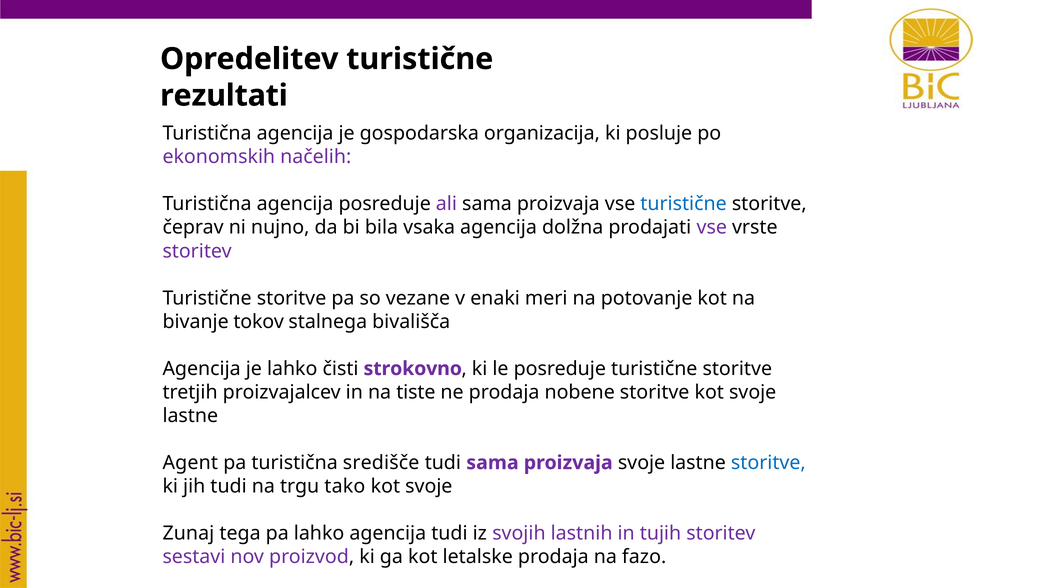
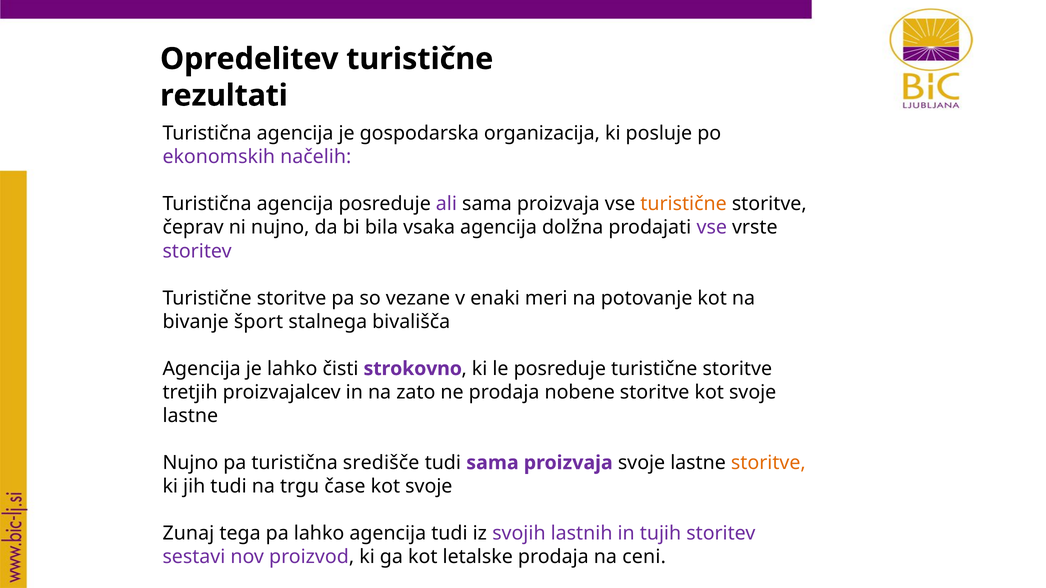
turistične at (684, 204) colour: blue -> orange
tokov: tokov -> šport
tiste: tiste -> zato
Agent at (190, 463): Agent -> Nujno
storitve at (768, 463) colour: blue -> orange
tako: tako -> čase
fazo: fazo -> ceni
